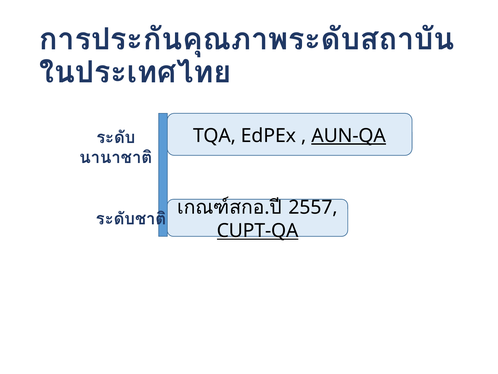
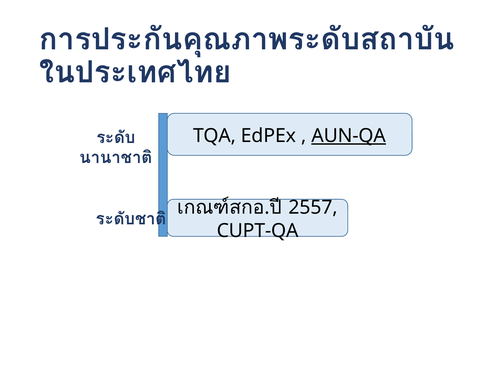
CUPT-QA underline: present -> none
